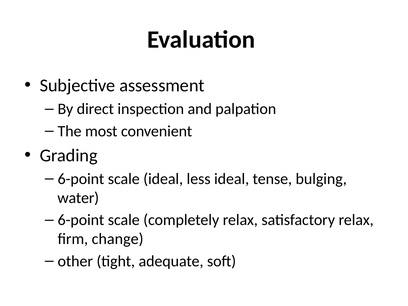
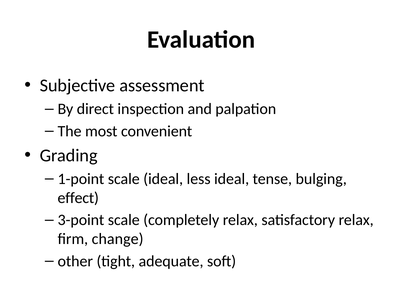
6-point at (81, 179): 6-point -> 1-point
water: water -> effect
6-point at (81, 220): 6-point -> 3-point
